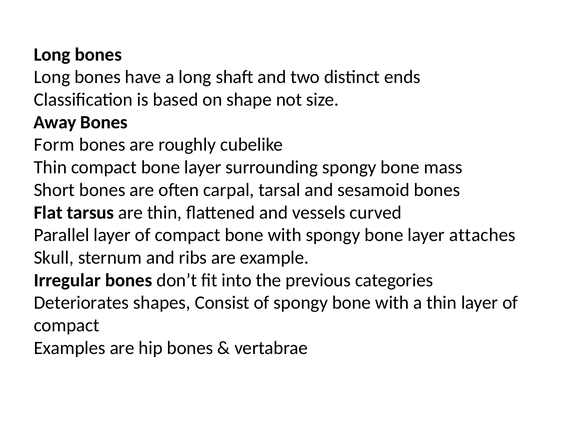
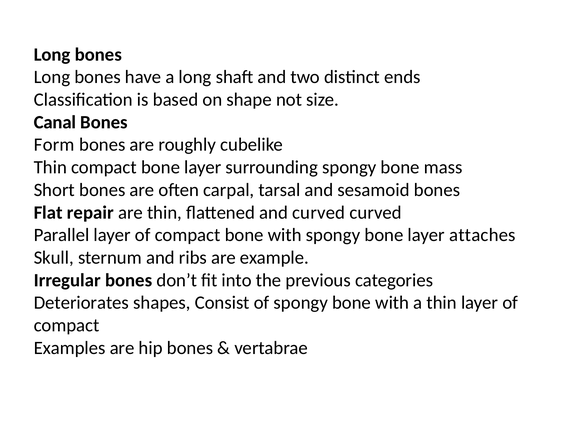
Away: Away -> Canal
tarsus: tarsus -> repair
and vessels: vessels -> curved
